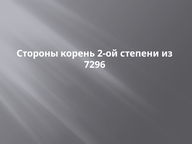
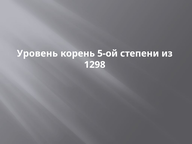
Стороны: Стороны -> Уровень
2-ой: 2-ой -> 5-ой
7296: 7296 -> 1298
